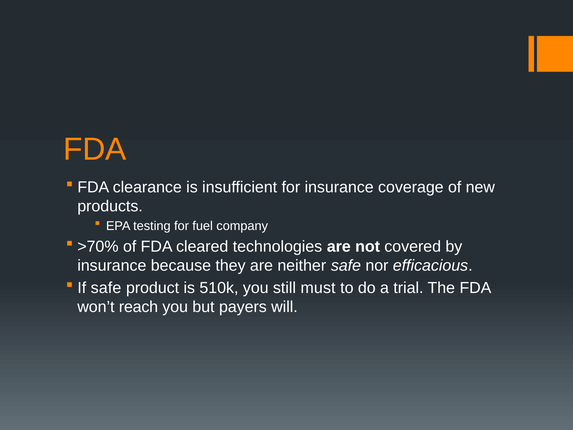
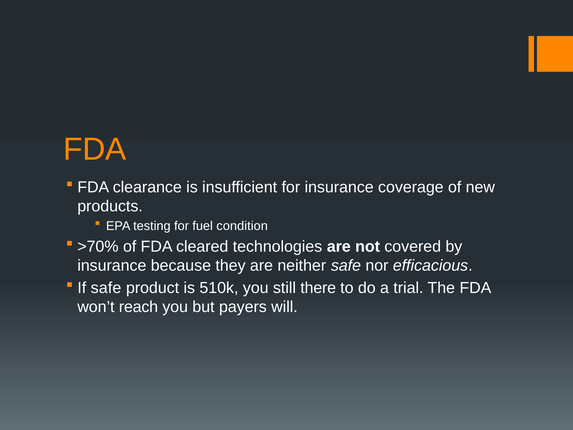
company: company -> condition
must: must -> there
